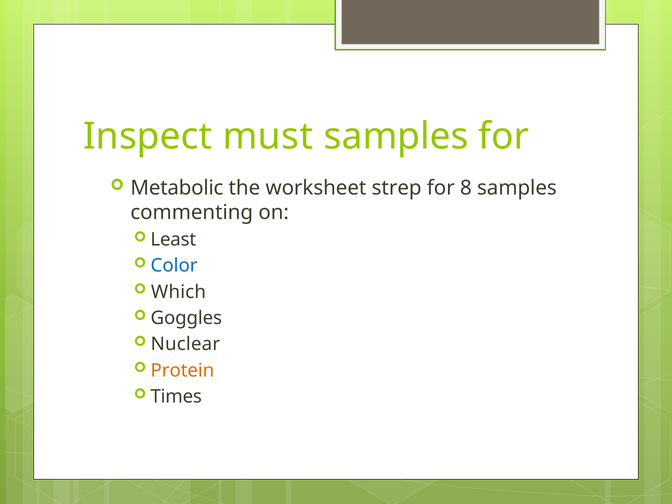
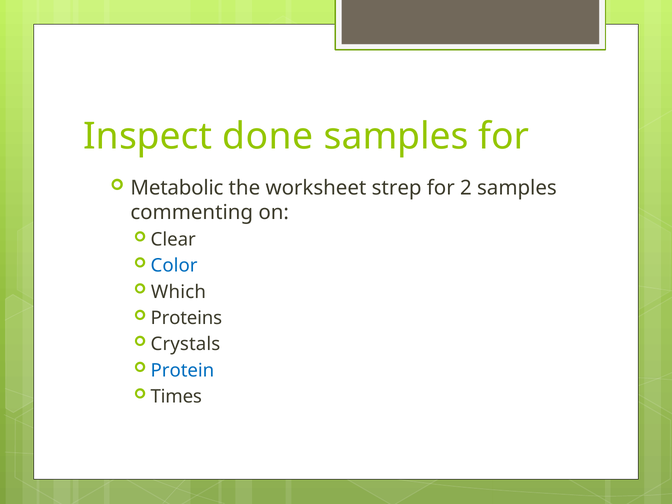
must: must -> done
8: 8 -> 2
Least: Least -> Clear
Goggles: Goggles -> Proteins
Nuclear: Nuclear -> Crystals
Protein colour: orange -> blue
